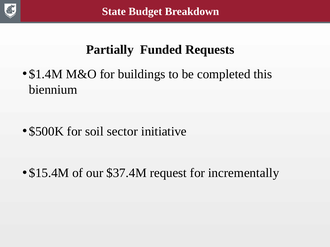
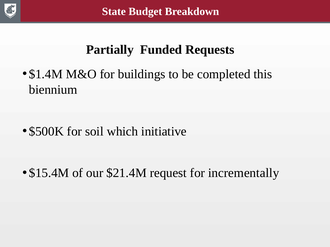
sector: sector -> which
$37.4M: $37.4M -> $21.4M
